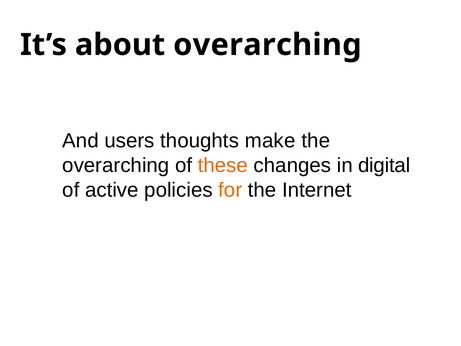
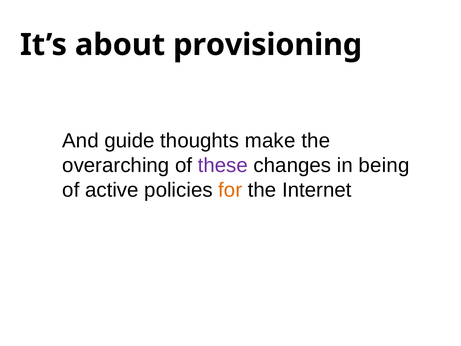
about overarching: overarching -> provisioning
users: users -> guide
these colour: orange -> purple
digital: digital -> being
